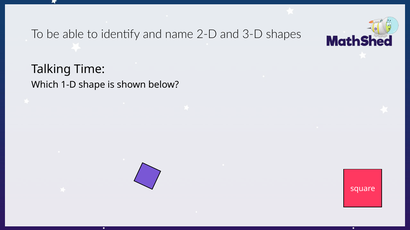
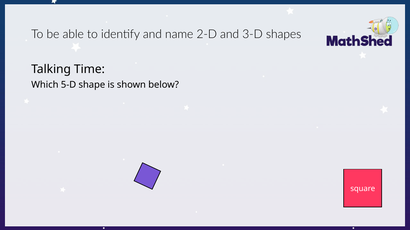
1-D: 1-D -> 5-D
